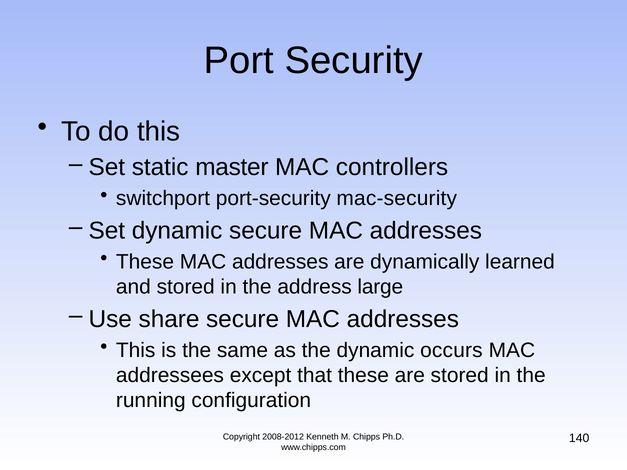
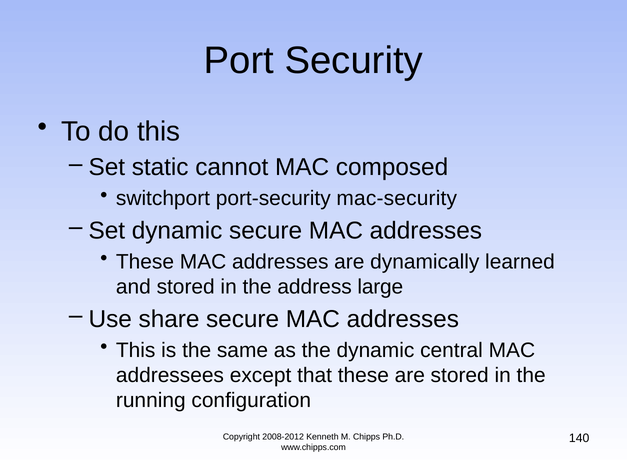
master: master -> cannot
controllers: controllers -> composed
occurs: occurs -> central
